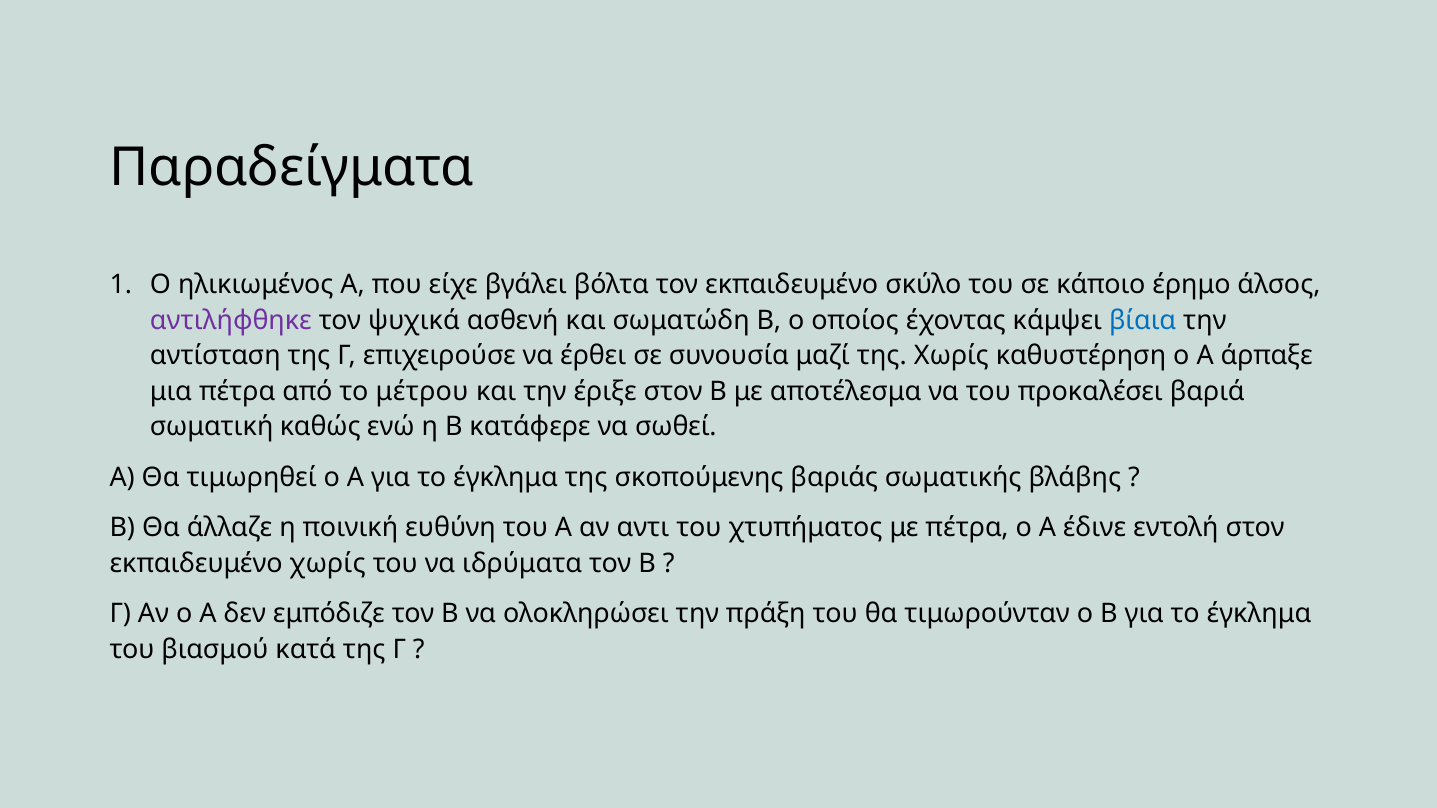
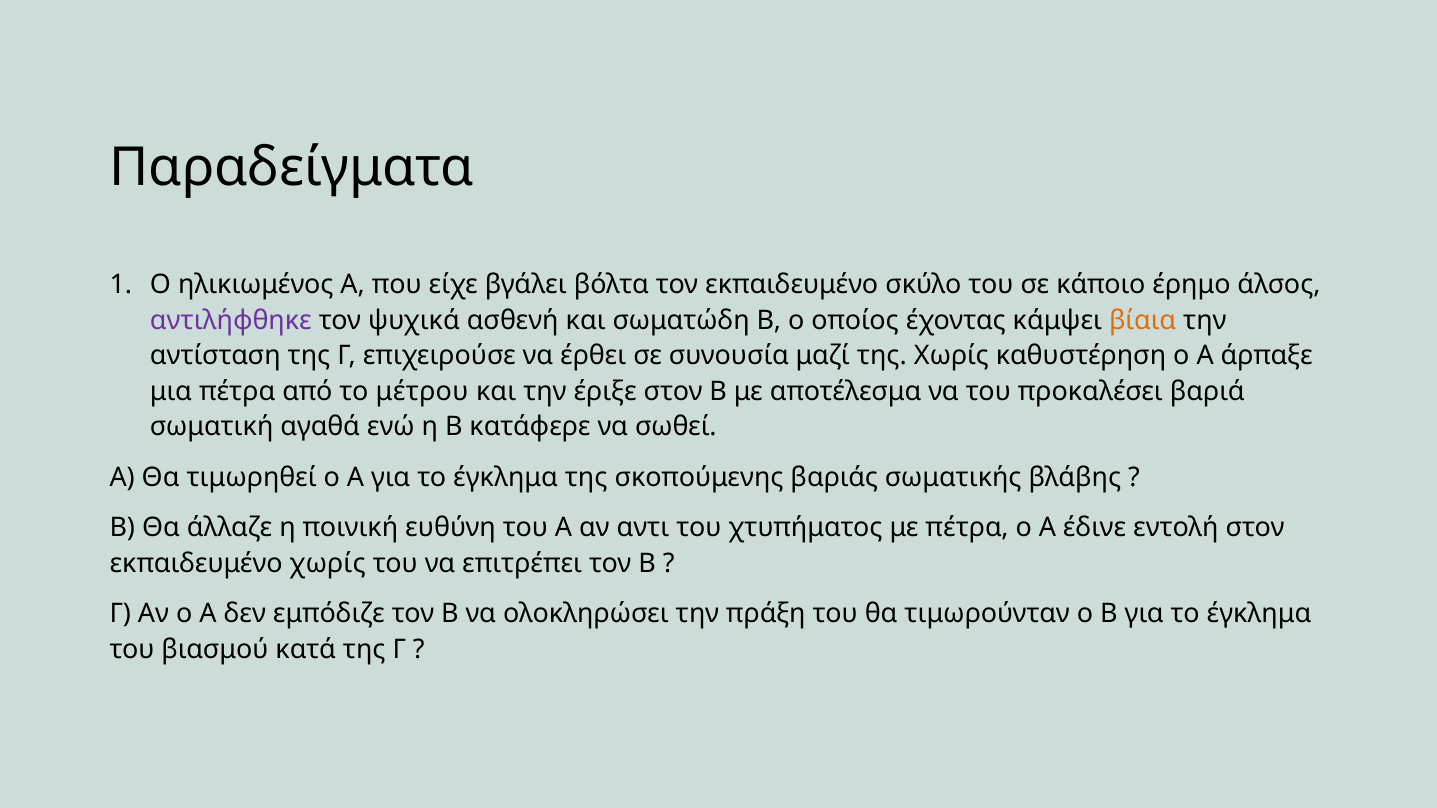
βίαια colour: blue -> orange
καθώς: καθώς -> αγαθά
ιδρύματα: ιδρύματα -> επιτρέπει
